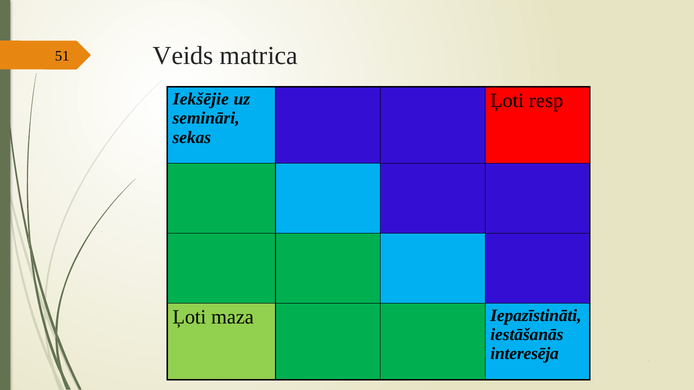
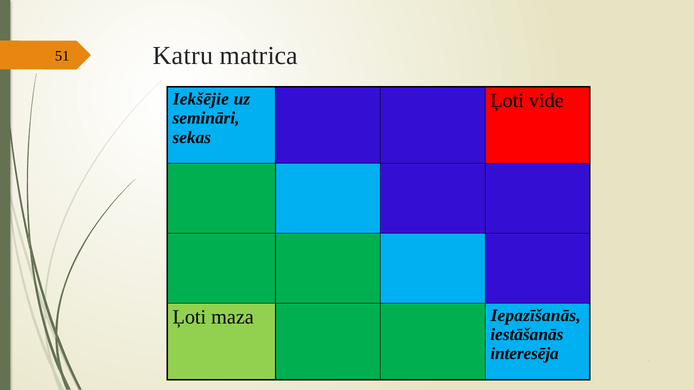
Veids: Veids -> Katru
resp: resp -> vide
Iepazīstināti: Iepazīstināti -> Iepazīšanās
